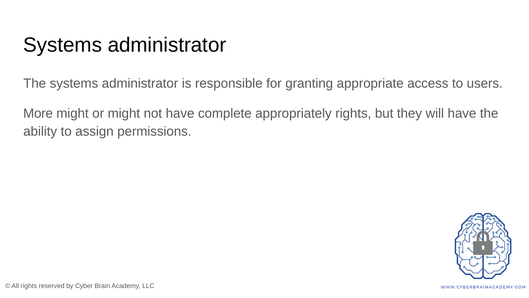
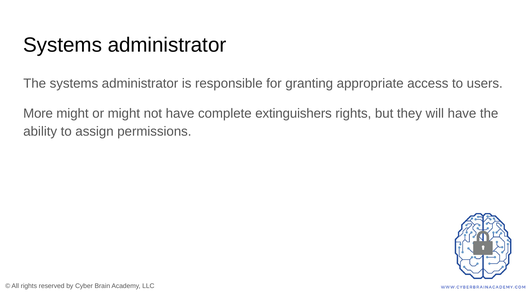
appropriately: appropriately -> extinguishers
